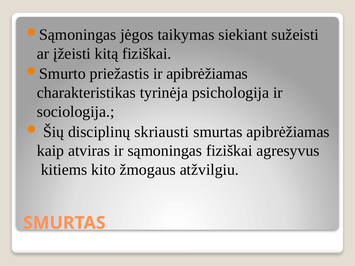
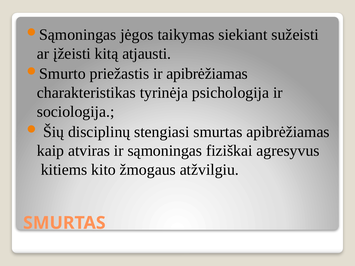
kitą fiziškai: fiziškai -> atjausti
skriausti: skriausti -> stengiasi
